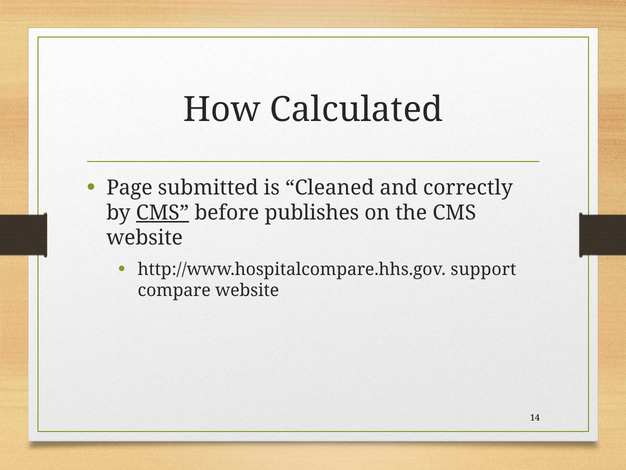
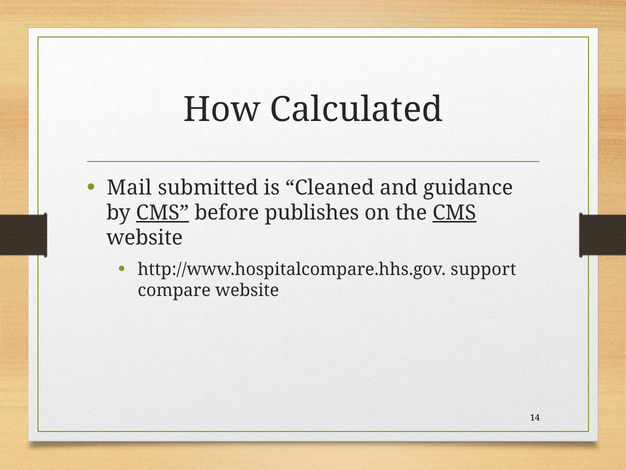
Page: Page -> Mail
correctly: correctly -> guidance
CMS at (454, 213) underline: none -> present
